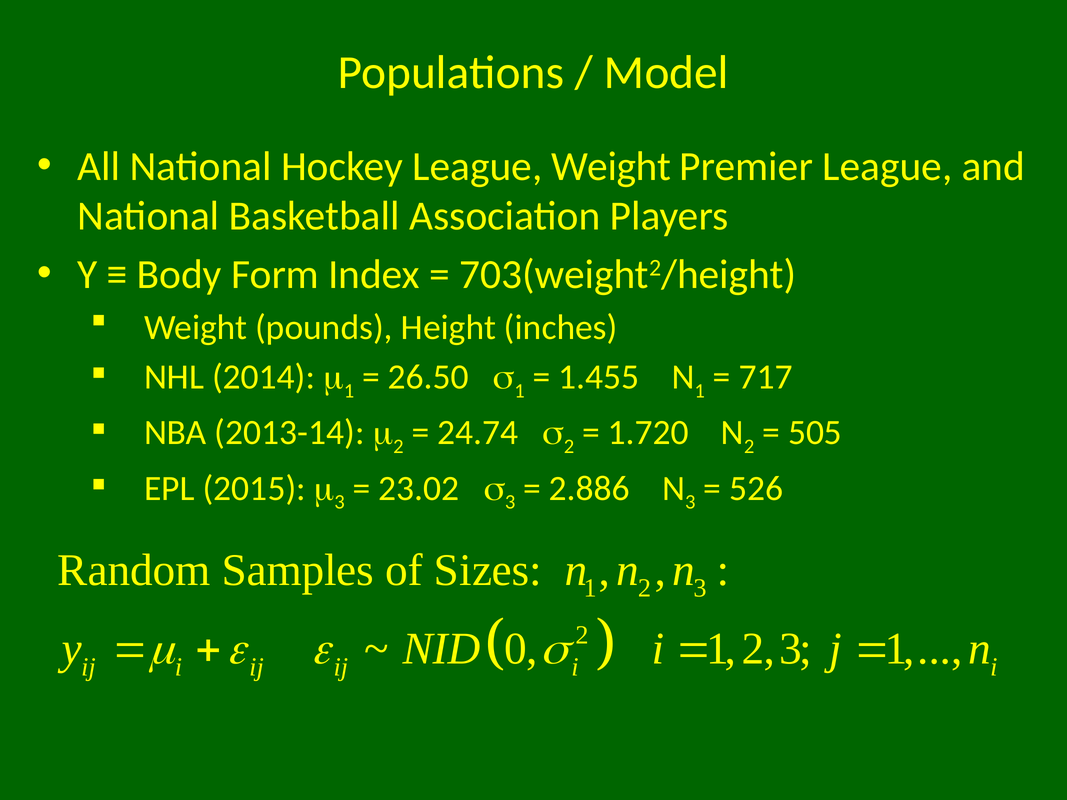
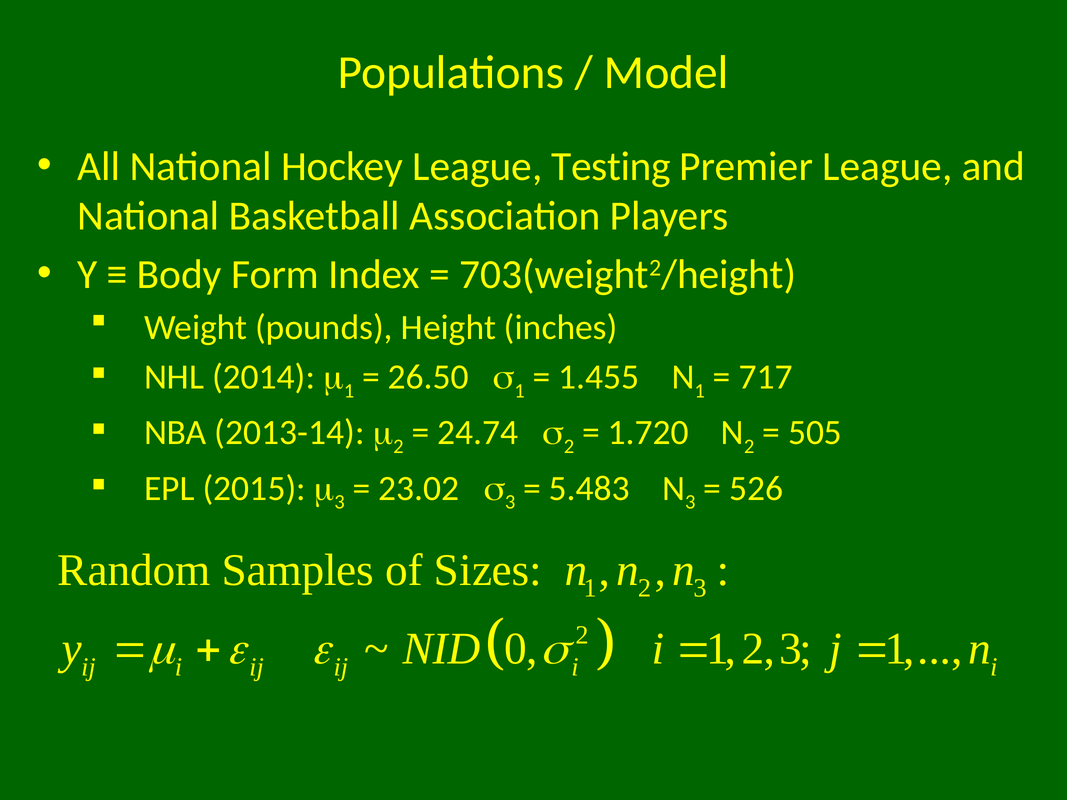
League Weight: Weight -> Testing
2.886: 2.886 -> 5.483
